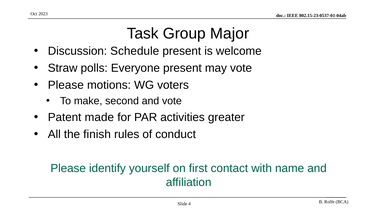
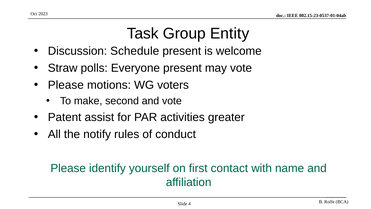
Major: Major -> Entity
made: made -> assist
finish: finish -> notify
